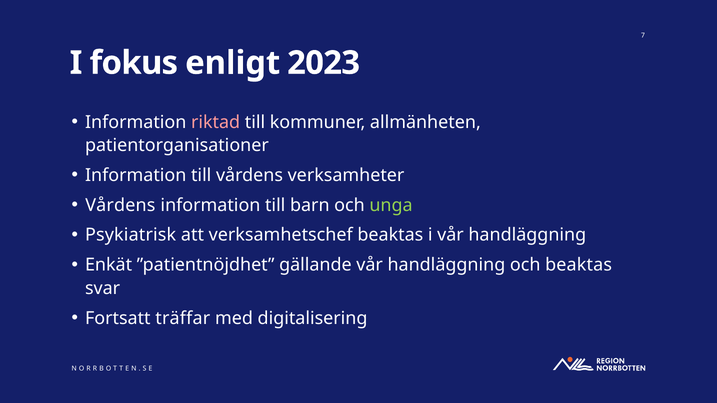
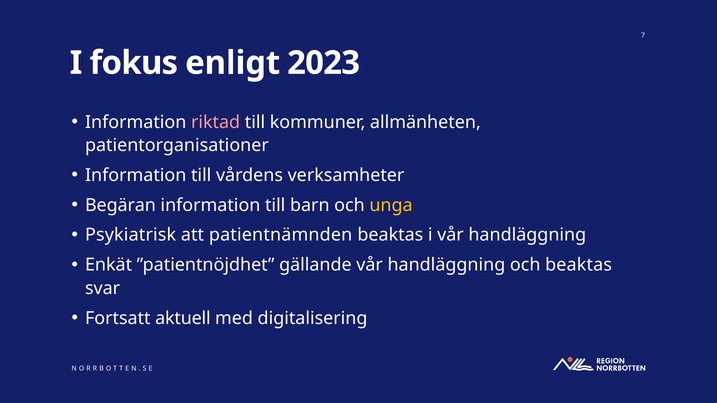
Vårdens at (120, 205): Vårdens -> Begäran
unga colour: light green -> yellow
verksamhetschef: verksamhetschef -> patientnämnden
träffar: träffar -> aktuell
